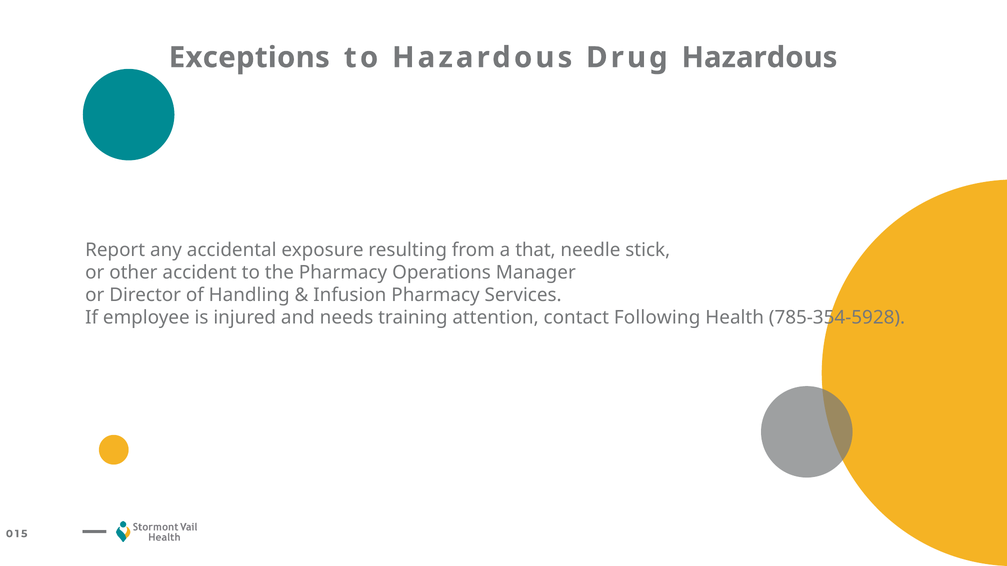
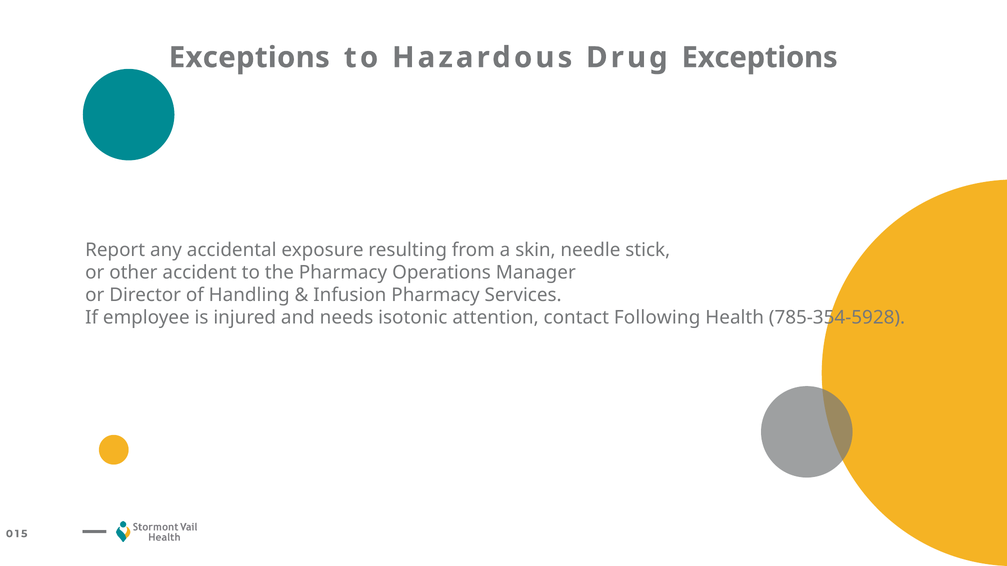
Drug Hazardous: Hazardous -> Exceptions
that: that -> skin
training: training -> isotonic
